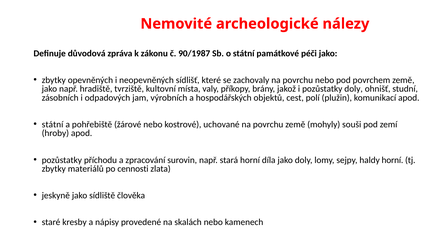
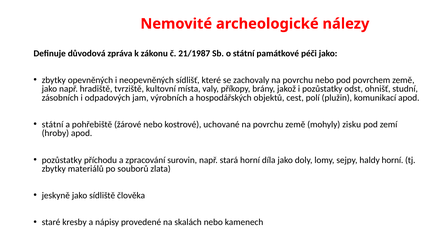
90/1987: 90/1987 -> 21/1987
pozůstatky doly: doly -> odst
souši: souši -> zisku
cennosti: cennosti -> souborů
